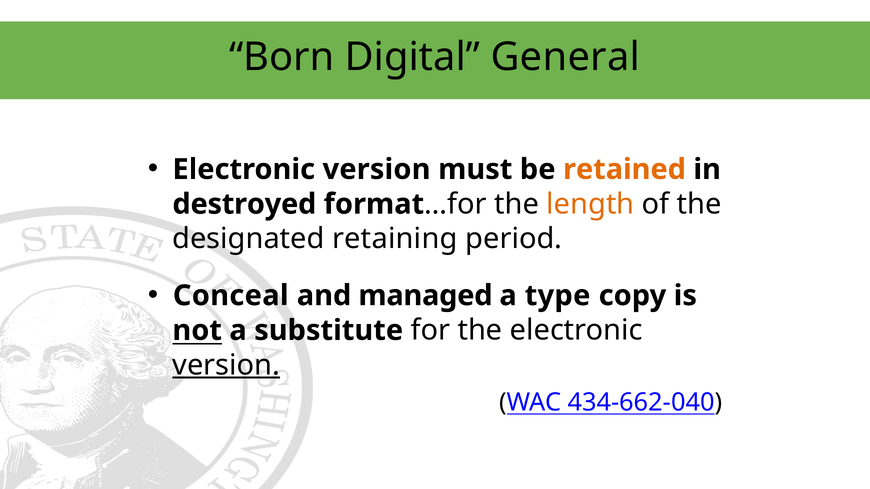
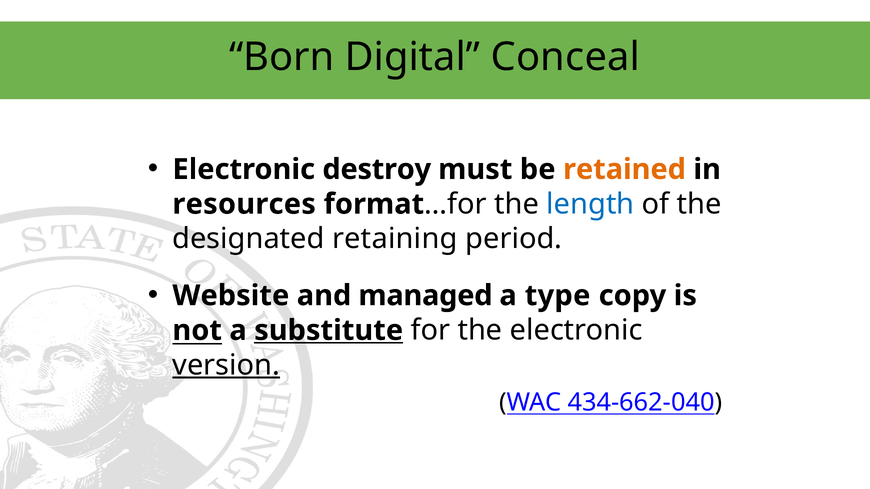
General: General -> Conceal
version at (377, 169): version -> destroy
destroyed: destroyed -> resources
length colour: orange -> blue
Conceal: Conceal -> Website
substitute underline: none -> present
